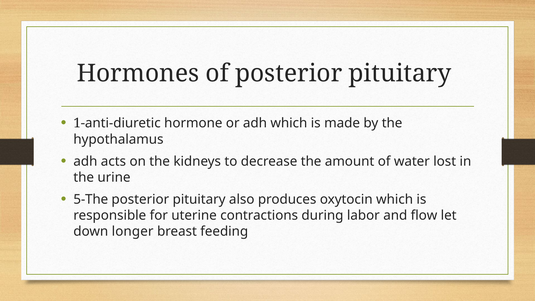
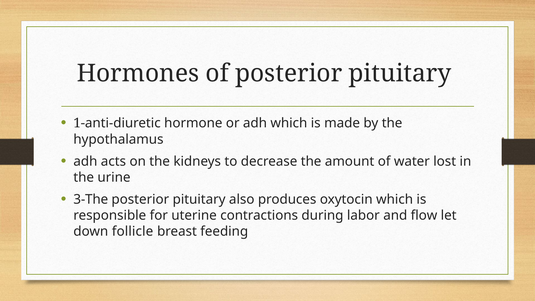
5-The: 5-The -> 3-The
longer: longer -> follicle
